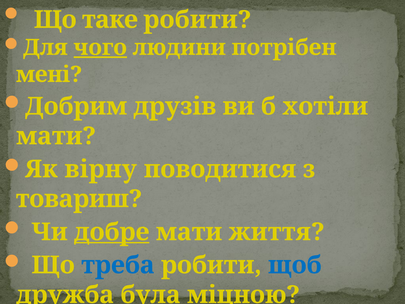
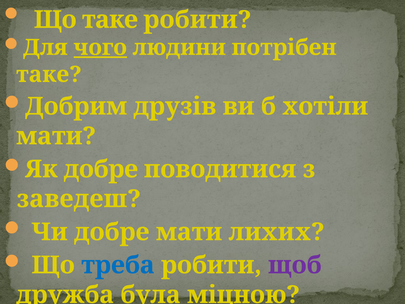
мені at (49, 74): мені -> таке
Як вірну: вірну -> добре
товариш: товариш -> заведеш
добре at (112, 232) underline: present -> none
життя: життя -> лихих
щоб colour: blue -> purple
